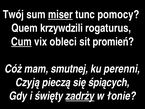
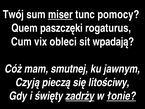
krzywdzili: krzywdzili -> paszczęki
Cum underline: present -> none
promień: promień -> wpadają
perenni: perenni -> jawnym
śpiących: śpiących -> litościwy
łonie underline: none -> present
